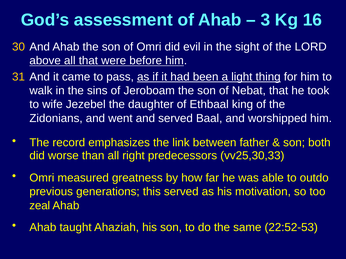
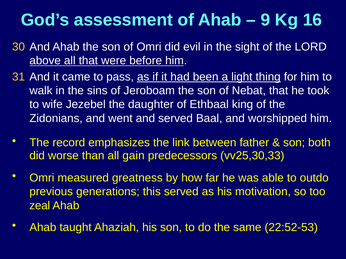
3: 3 -> 9
right: right -> gain
